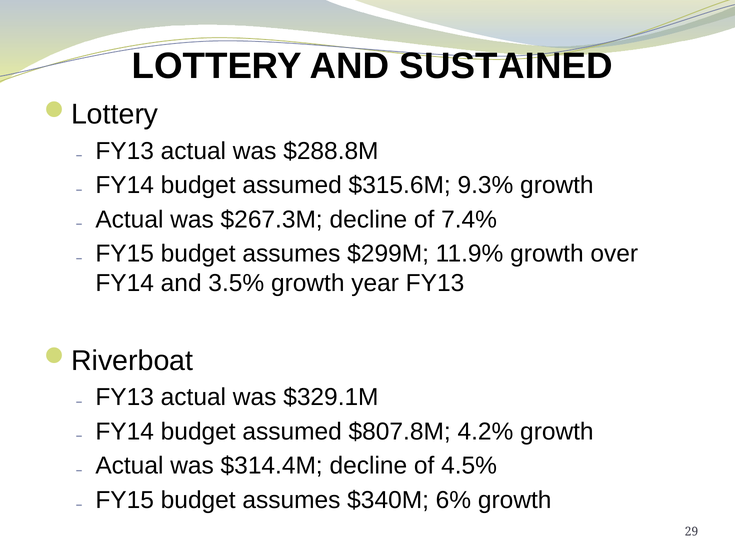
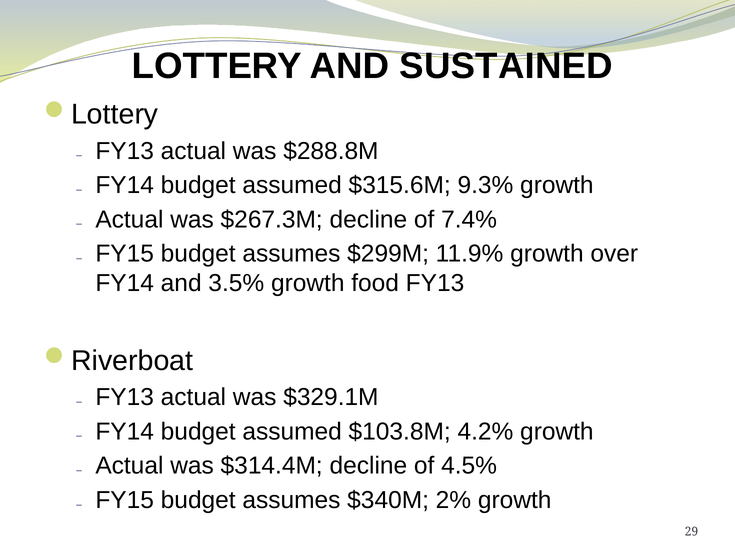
year: year -> food
$807.8M: $807.8M -> $103.8M
6%: 6% -> 2%
